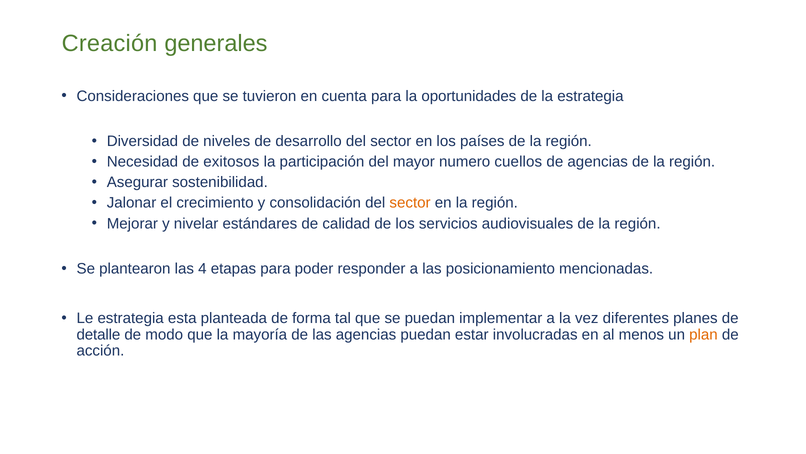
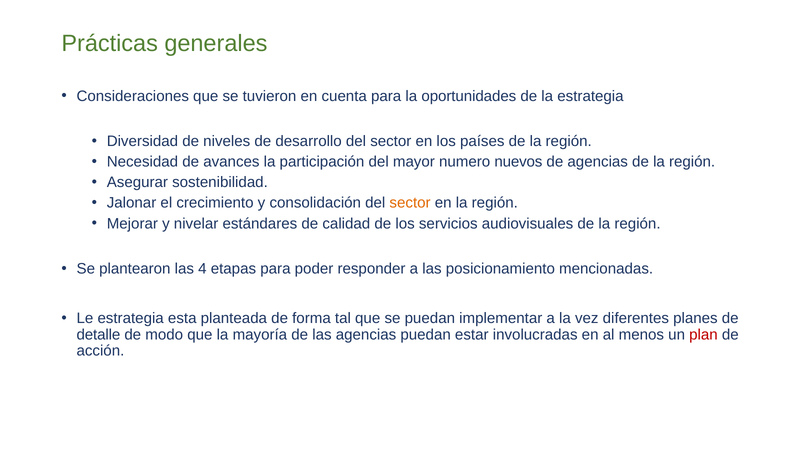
Creación: Creación -> Prácticas
exitosos: exitosos -> avances
cuellos: cuellos -> nuevos
plan colour: orange -> red
